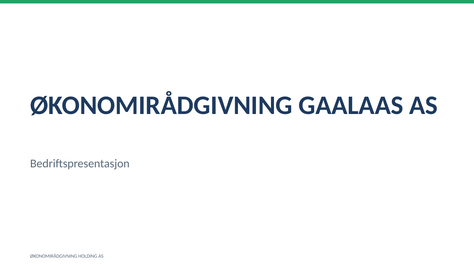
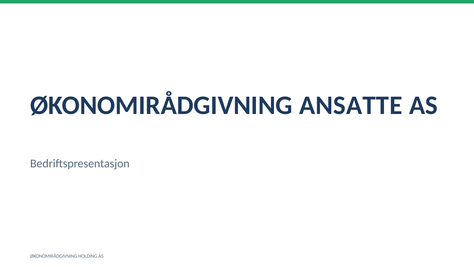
GAALAAS: GAALAAS -> ANSATTE
